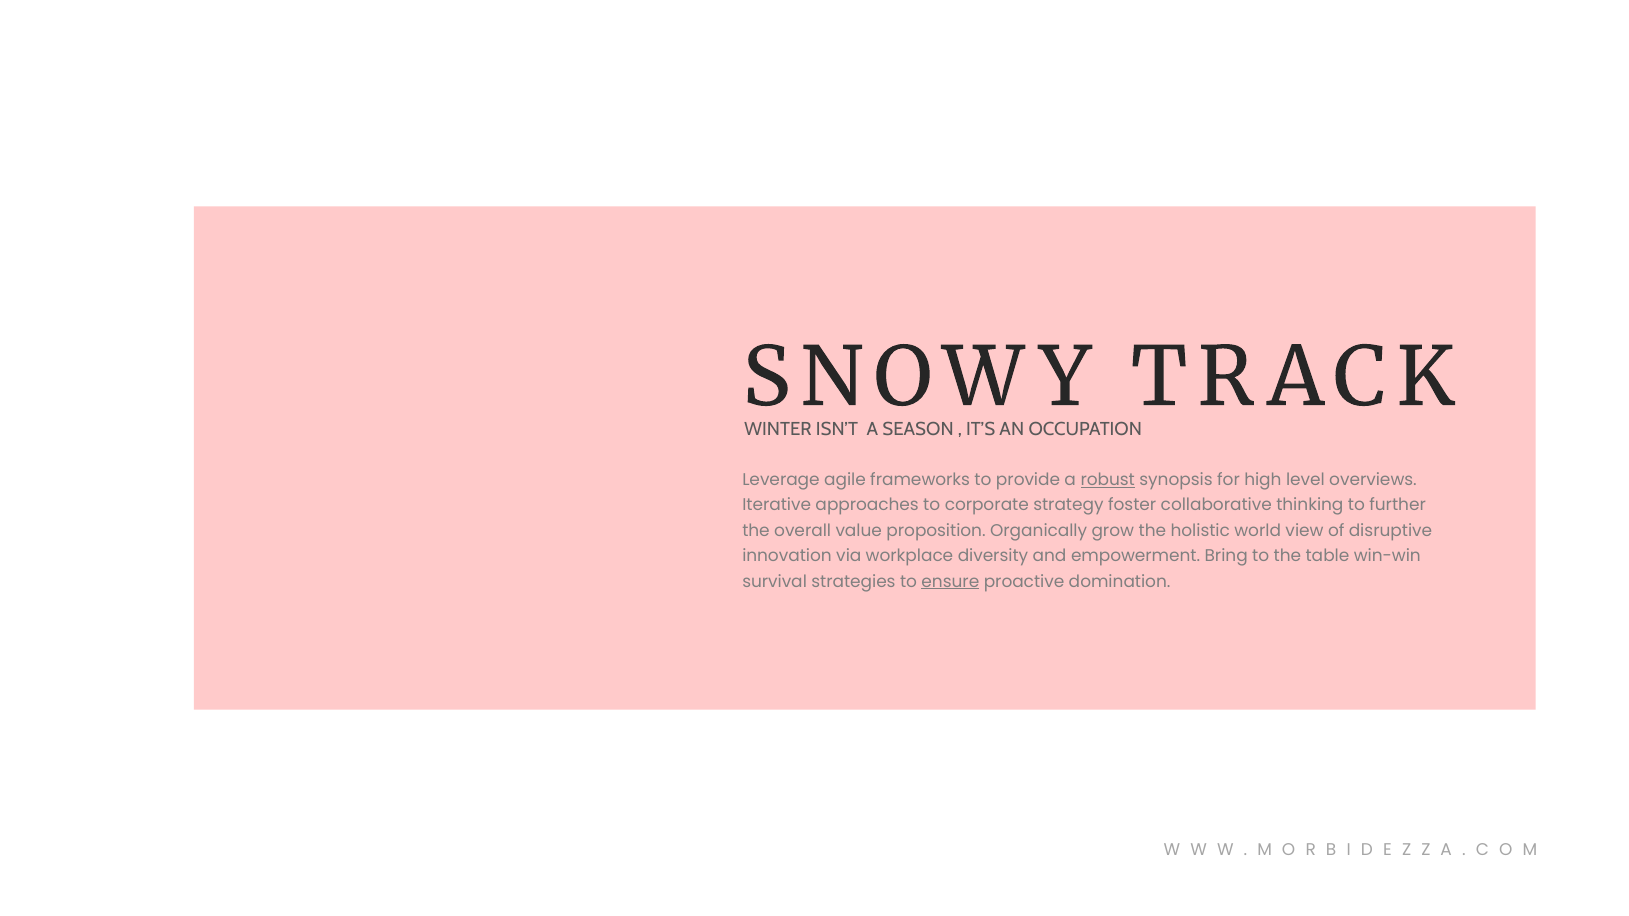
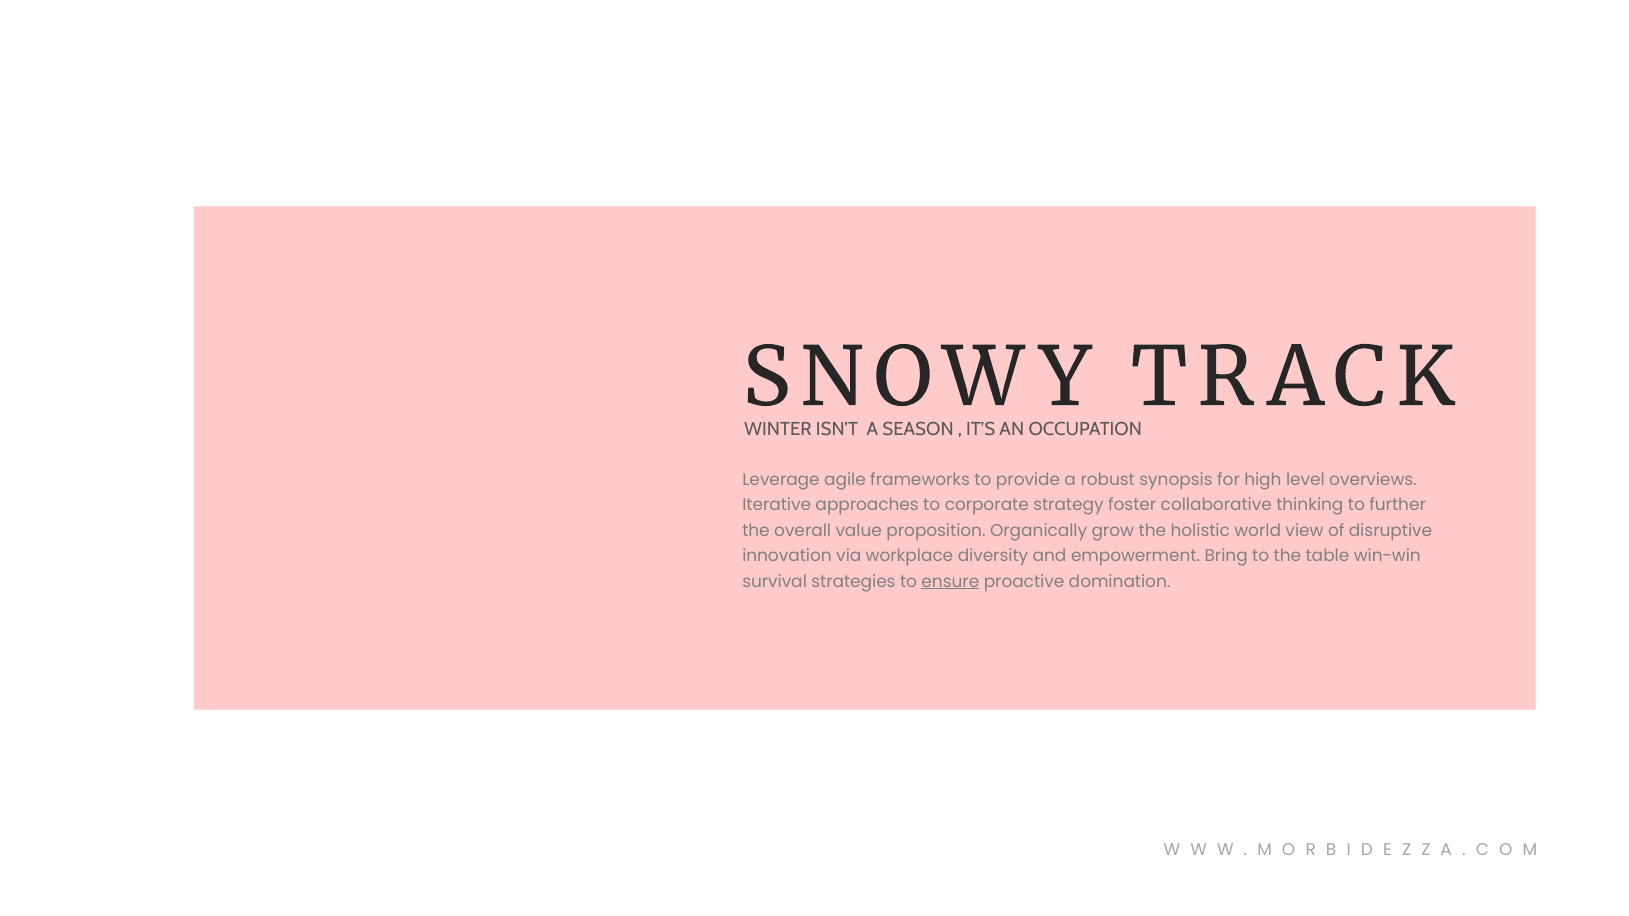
robust underline: present -> none
